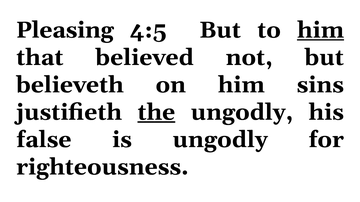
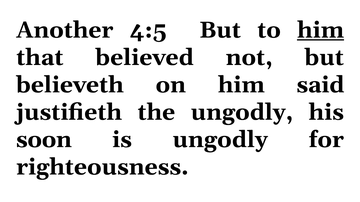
Pleasing: Pleasing -> Another
sins: sins -> said
the underline: present -> none
false: false -> soon
